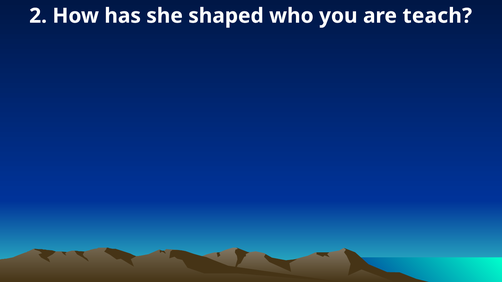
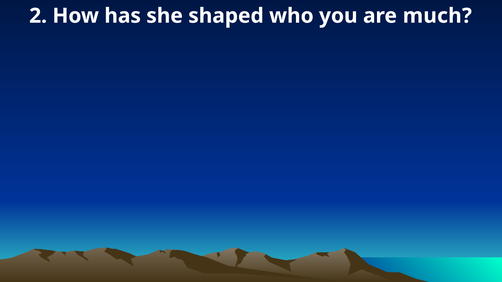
teach: teach -> much
